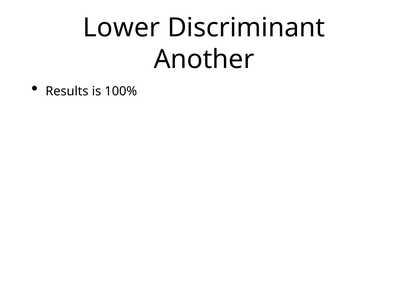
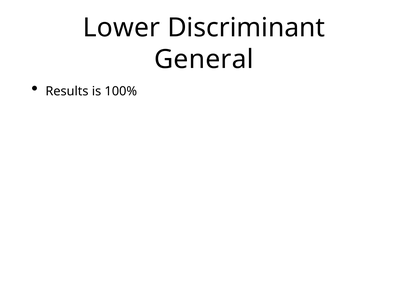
Another: Another -> General
